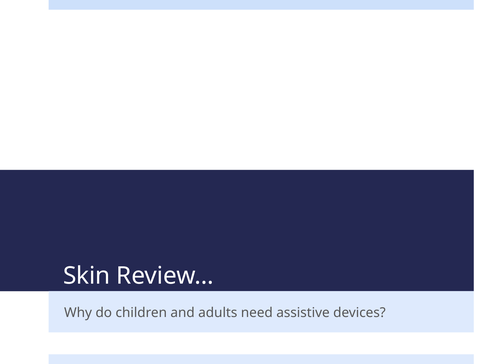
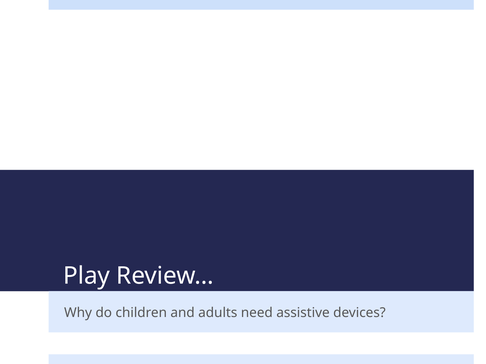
Skin: Skin -> Play
